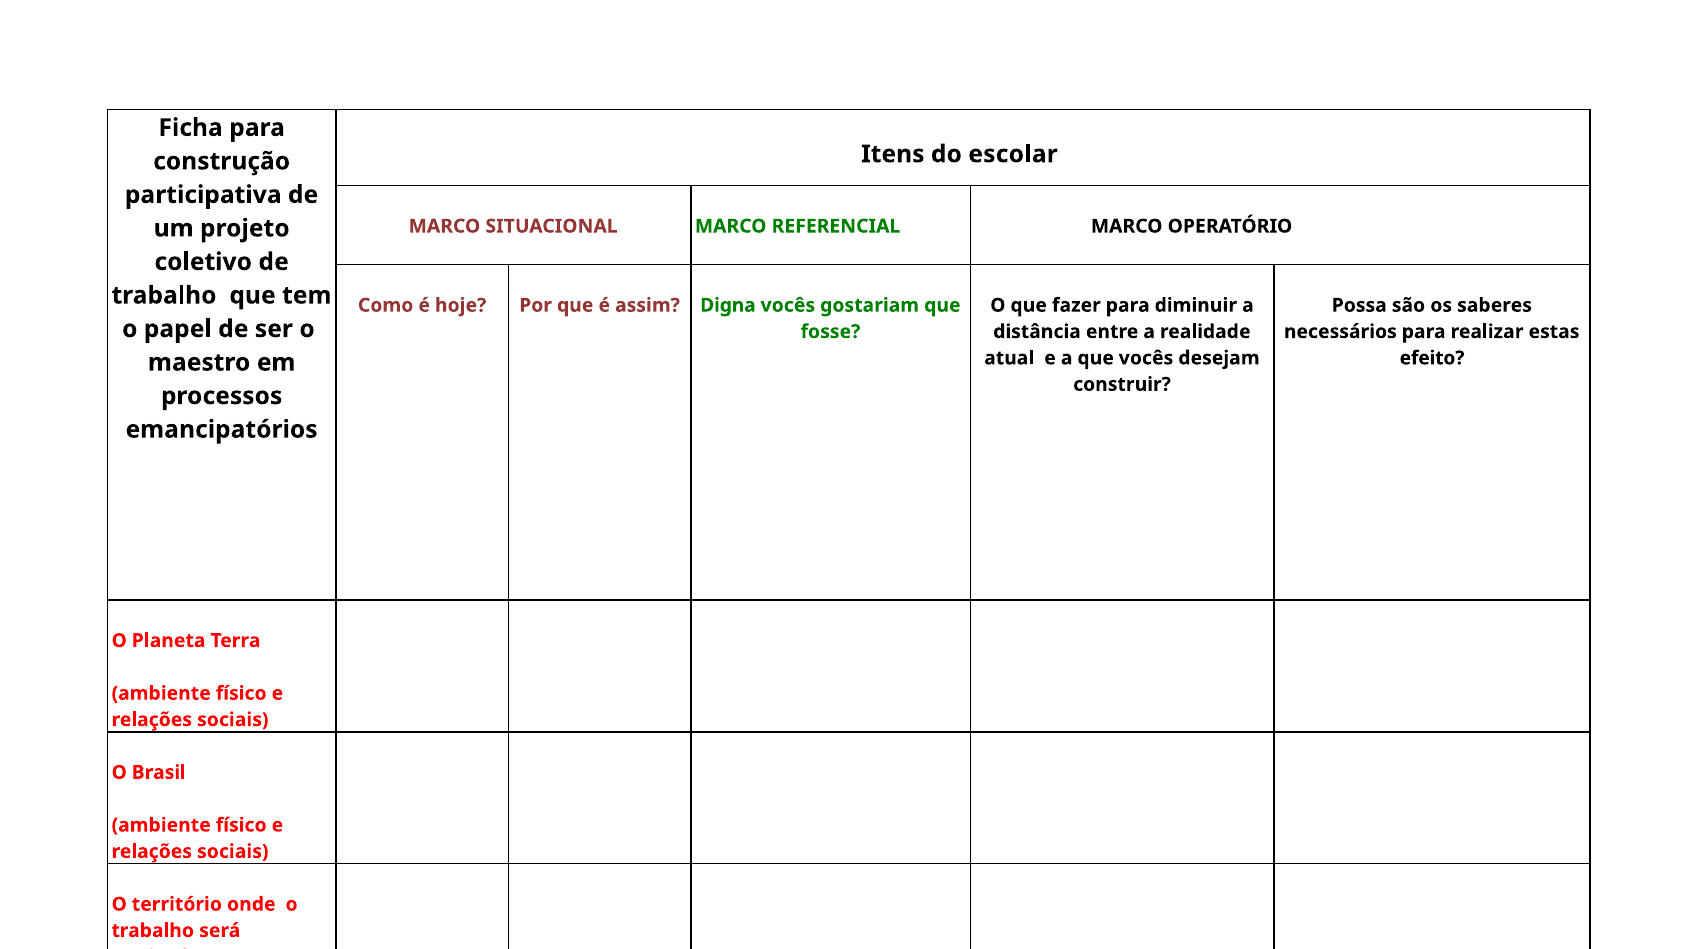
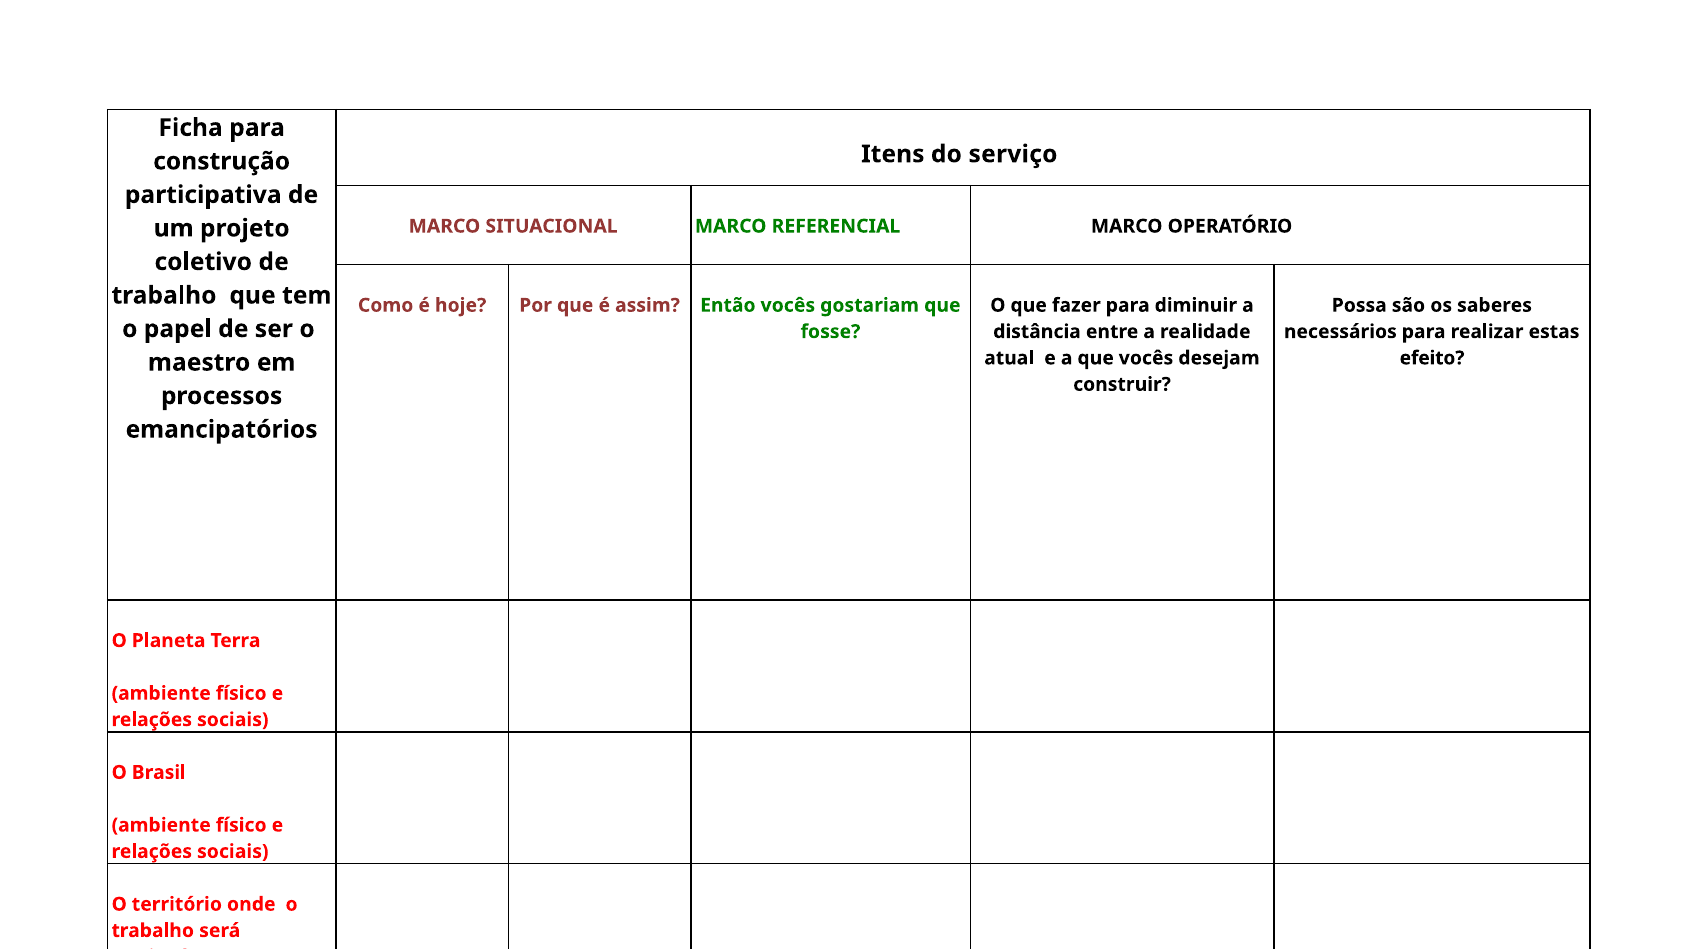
escolar: escolar -> serviço
Digna: Digna -> Então
